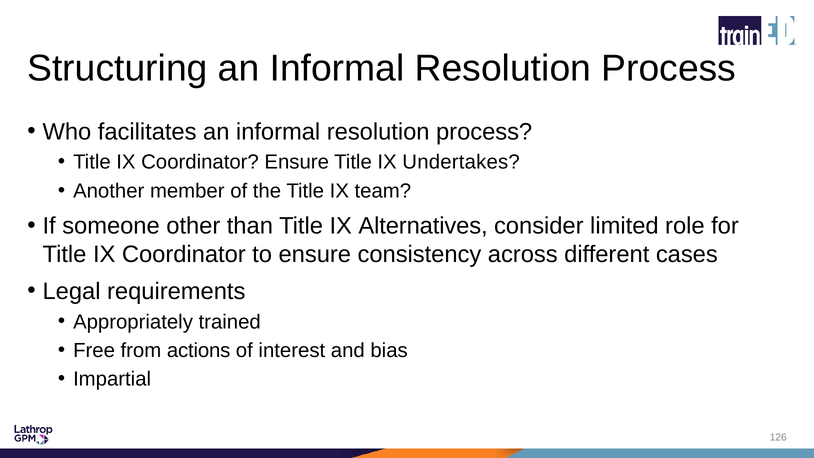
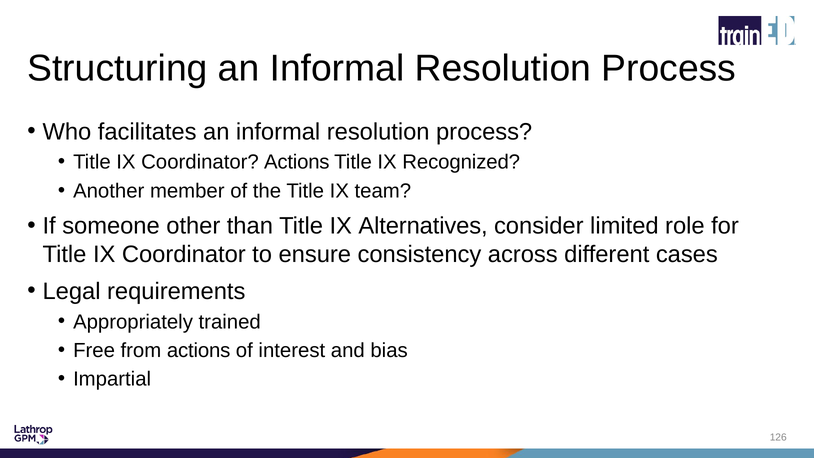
Coordinator Ensure: Ensure -> Actions
Undertakes: Undertakes -> Recognized
